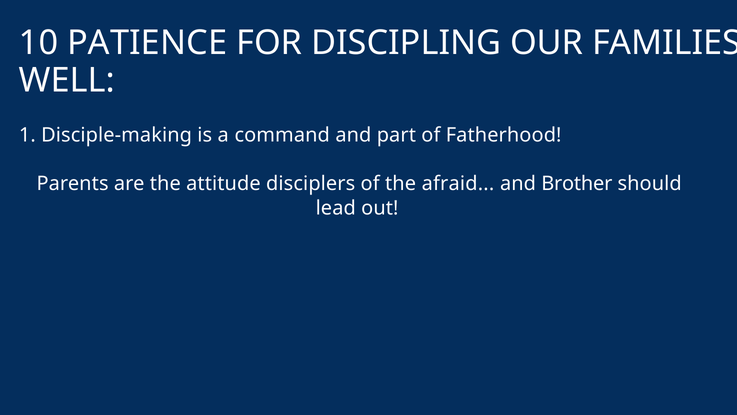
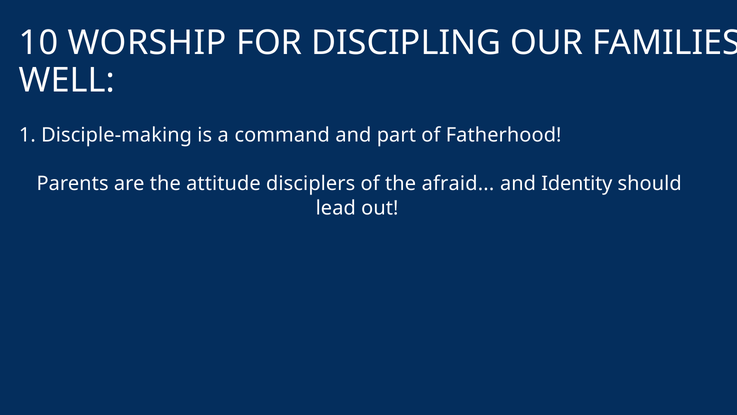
PATIENCE: PATIENCE -> WORSHIP
Brother: Brother -> Identity
